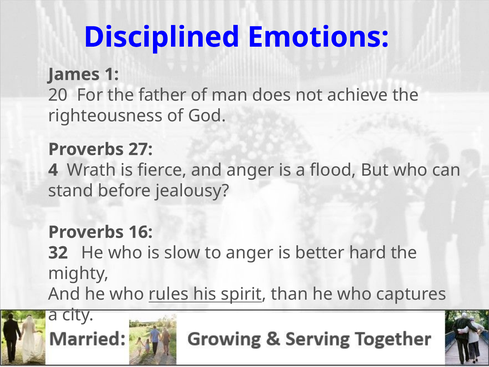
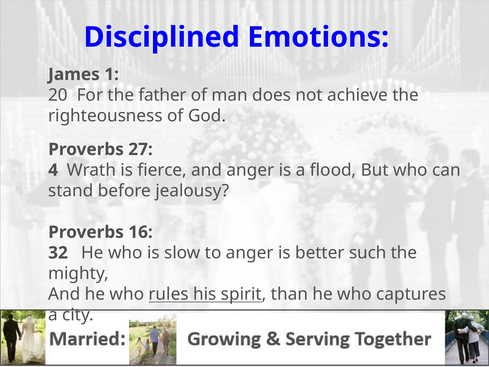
hard: hard -> such
